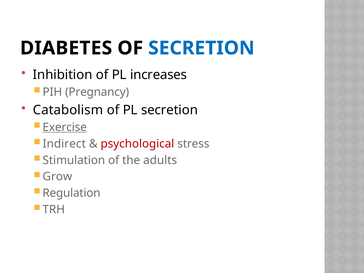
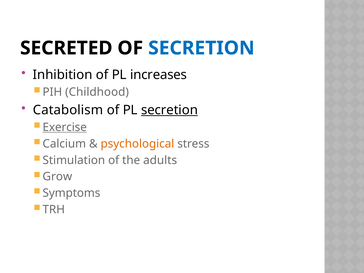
DIABETES: DIABETES -> SECRETED
Pregnancy: Pregnancy -> Childhood
secretion at (169, 110) underline: none -> present
Indirect: Indirect -> Calcium
psychological colour: red -> orange
Regulation: Regulation -> Symptoms
